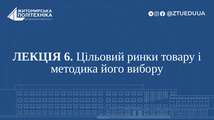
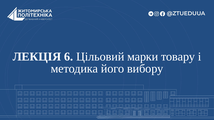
ринки: ринки -> марки
